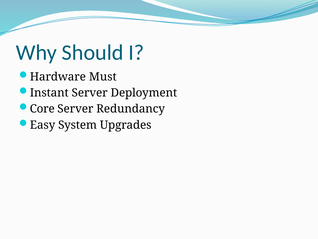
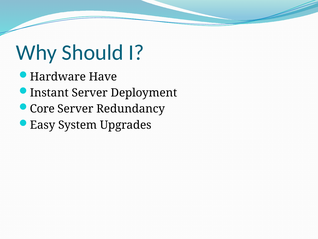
Must: Must -> Have
